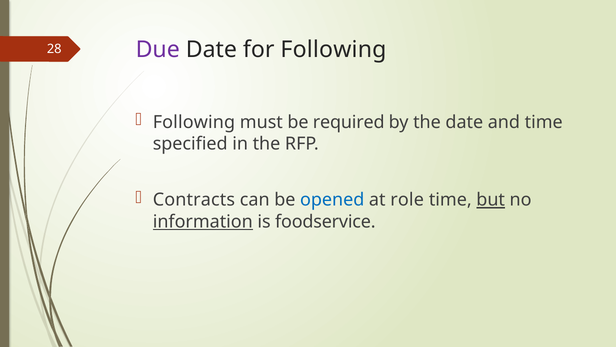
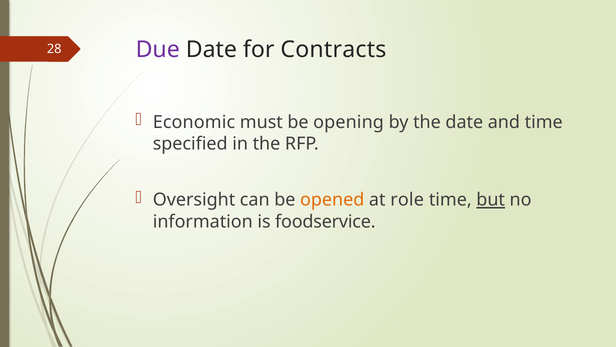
for Following: Following -> Contracts
Following at (194, 122): Following -> Economic
required: required -> opening
Contracts: Contracts -> Oversight
opened colour: blue -> orange
information underline: present -> none
